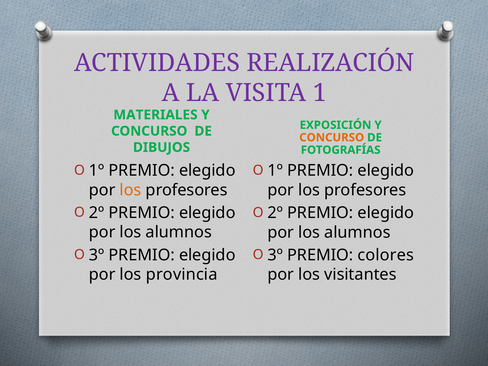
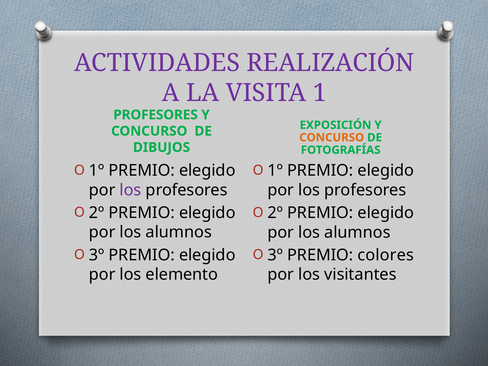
MATERIALES at (155, 115): MATERIALES -> PROFESORES
los at (131, 190) colour: orange -> purple
provincia: provincia -> elemento
